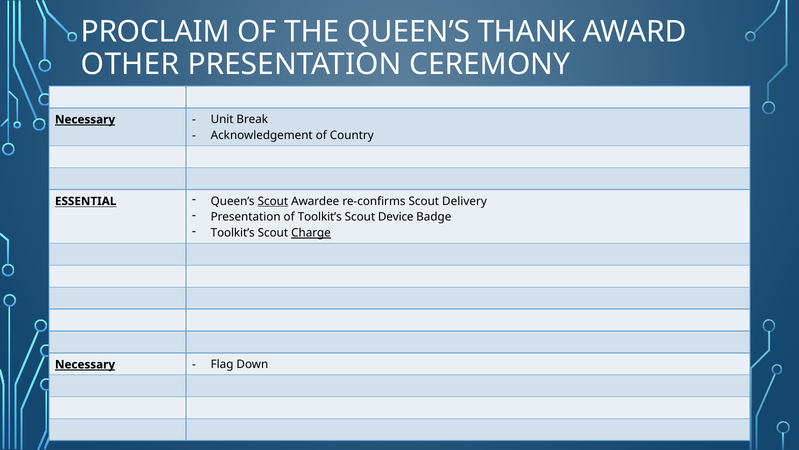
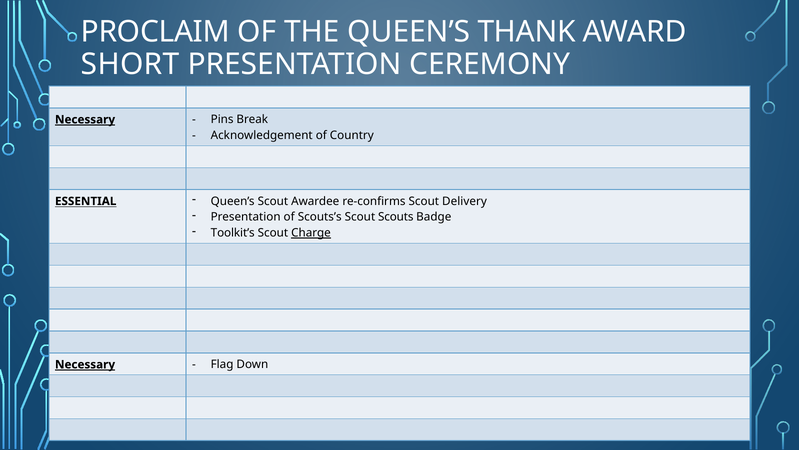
OTHER: OTHER -> SHORT
Unit: Unit -> Pins
Scout at (273, 201) underline: present -> none
of Toolkit’s: Toolkit’s -> Scouts’s
Device: Device -> Scouts
